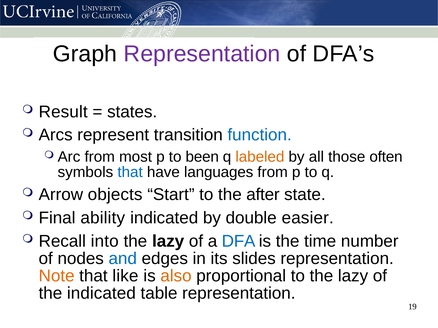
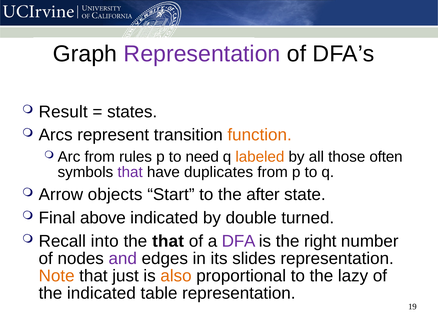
function colour: blue -> orange
most: most -> rules
been: been -> need
that at (130, 173) colour: blue -> purple
languages: languages -> duplicates
ability: ability -> above
easier: easier -> turned
lazy at (168, 242): lazy -> that
DFA colour: blue -> purple
time: time -> right
and colour: blue -> purple
like: like -> just
